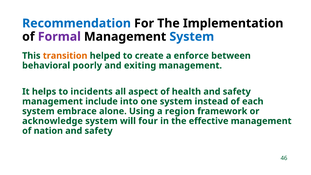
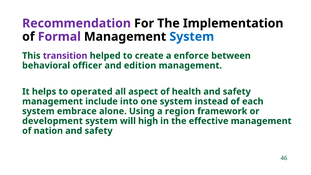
Recommendation colour: blue -> purple
transition colour: orange -> purple
poorly: poorly -> officer
exiting: exiting -> edition
incidents: incidents -> operated
acknowledge: acknowledge -> development
four: four -> high
